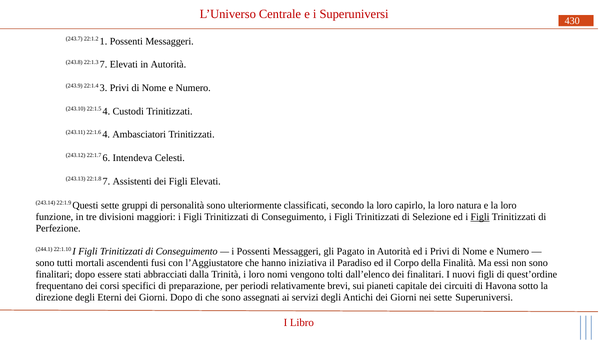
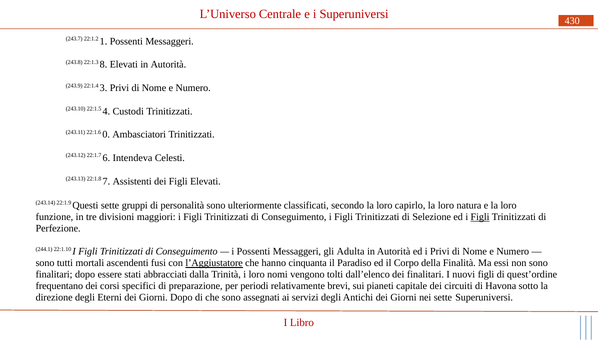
22:1.3 7: 7 -> 8
22:1.6 4: 4 -> 0
Pagato: Pagato -> Adulta
l’Aggiustatore underline: none -> present
iniziativa: iniziativa -> cinquanta
